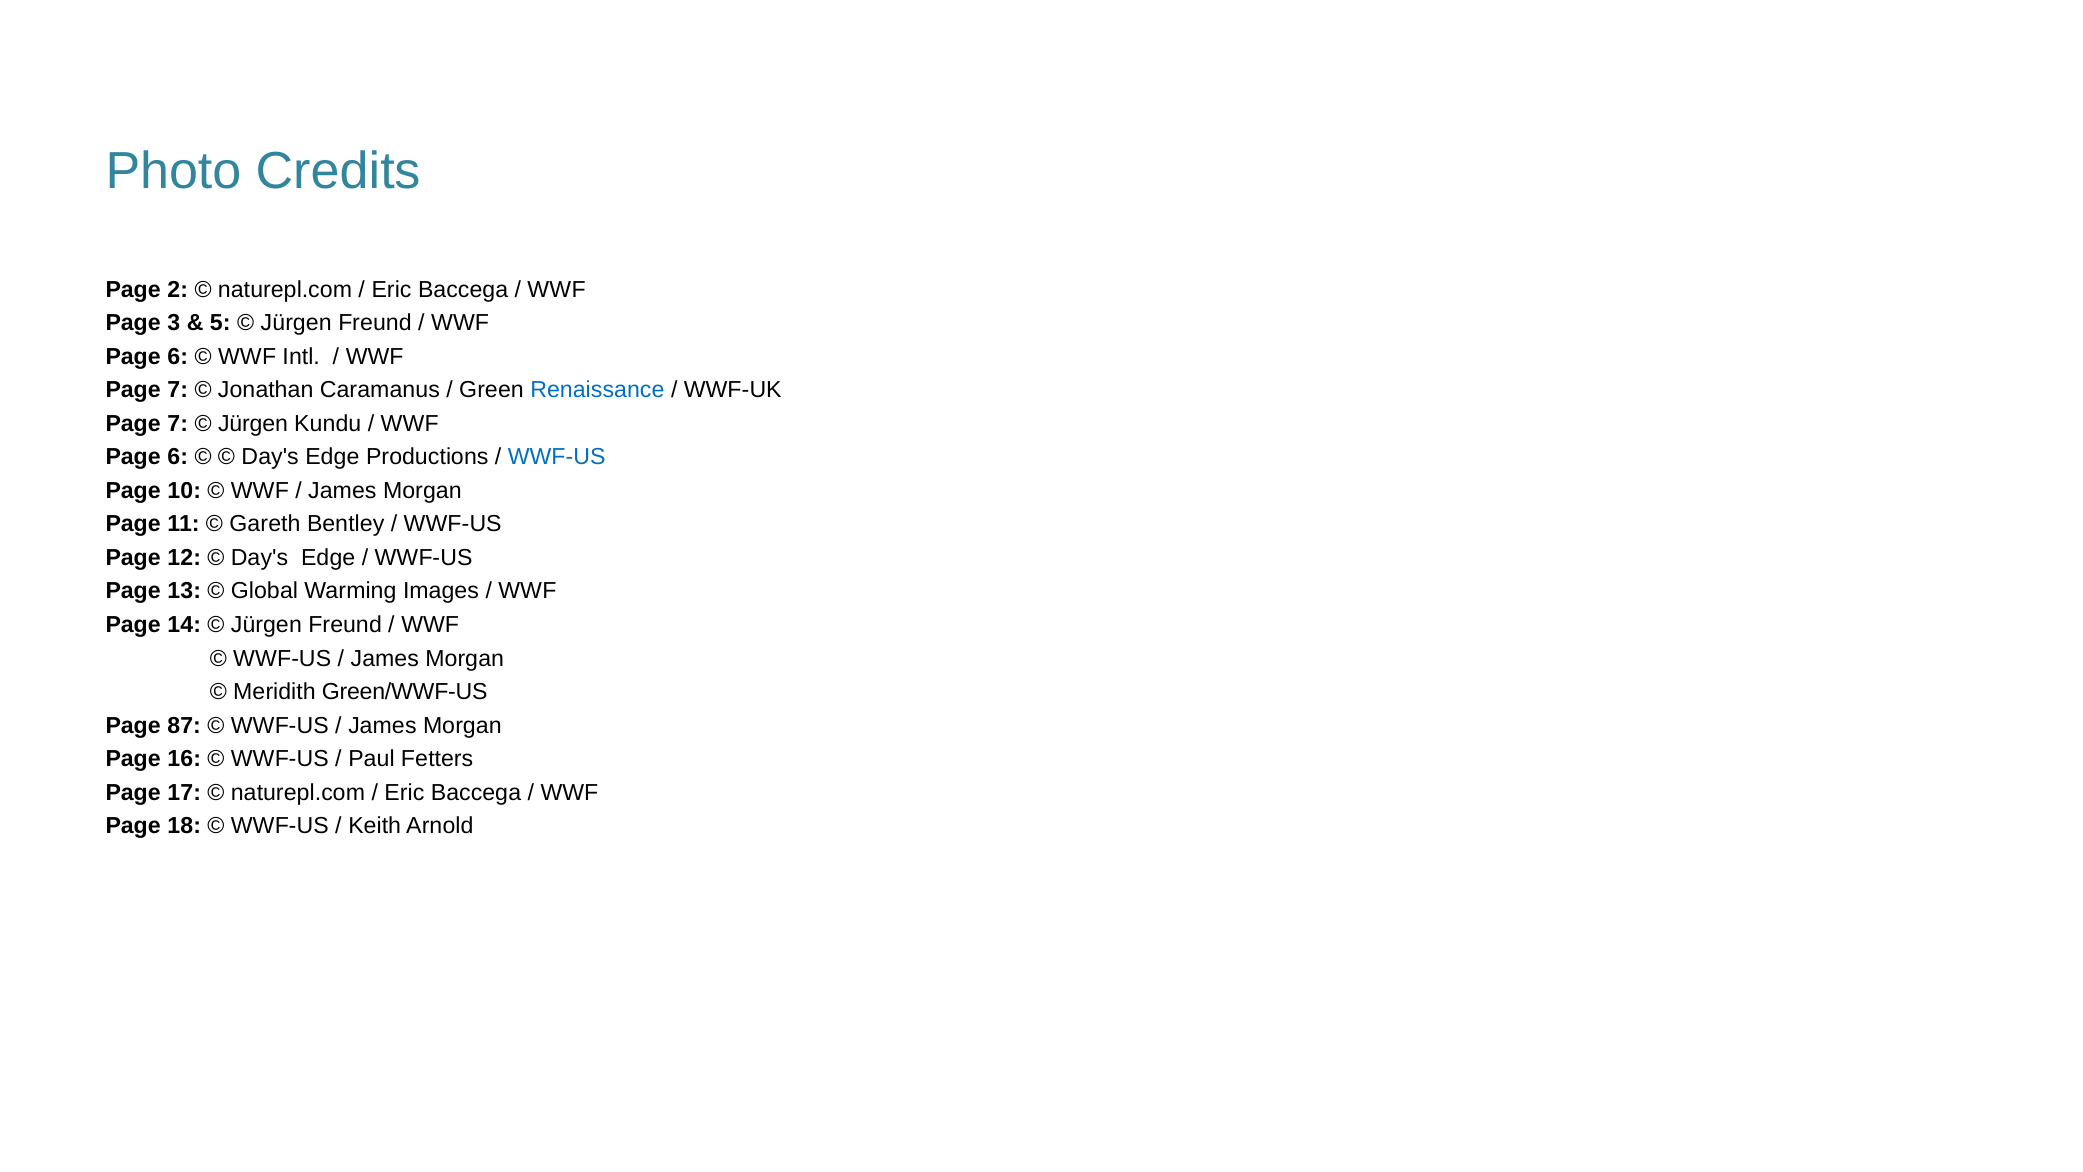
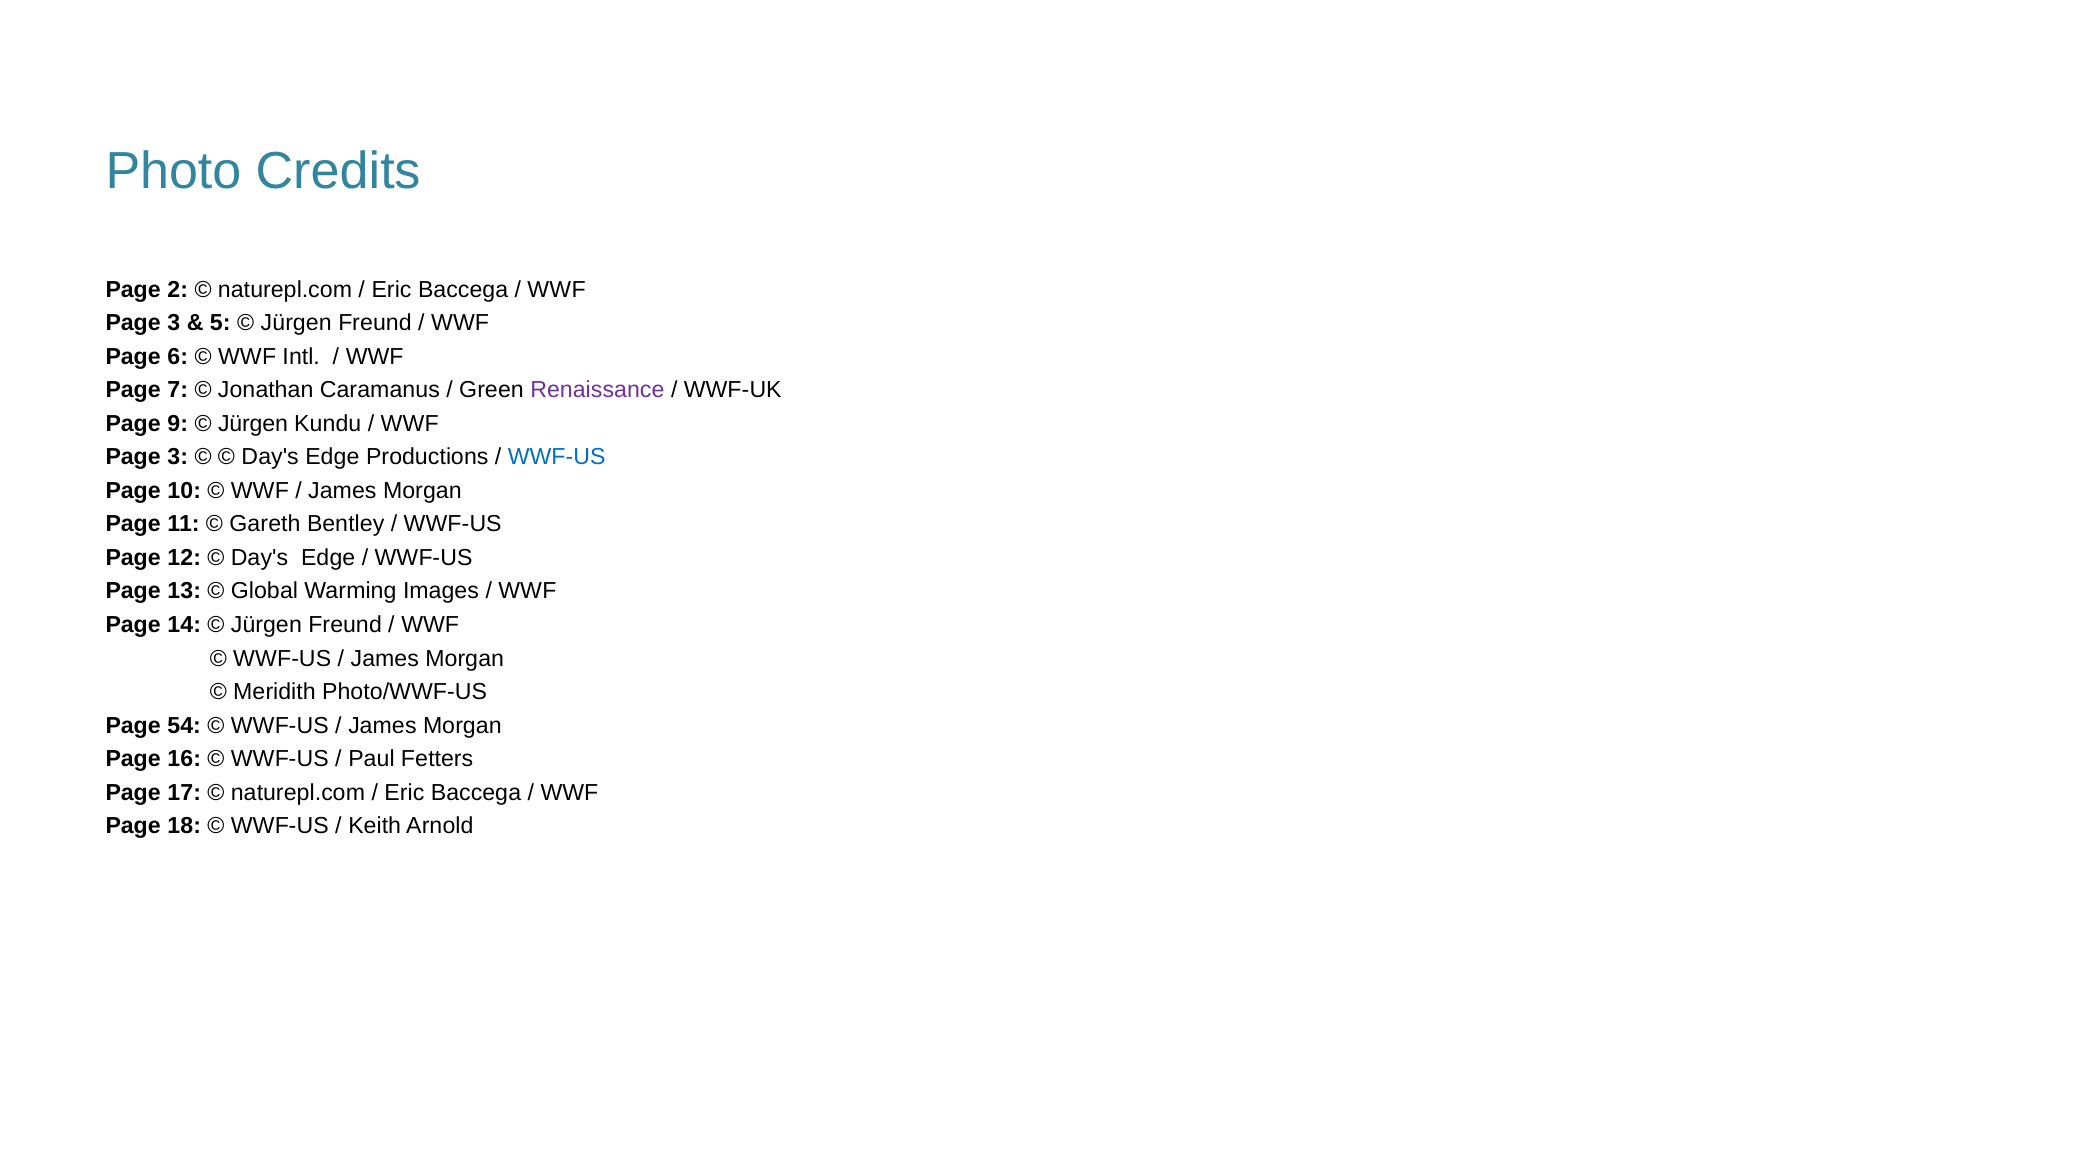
Renaissance colour: blue -> purple
7 at (178, 423): 7 -> 9
6 at (178, 457): 6 -> 3
Green/WWF-US: Green/WWF-US -> Photo/WWF-US
87: 87 -> 54
